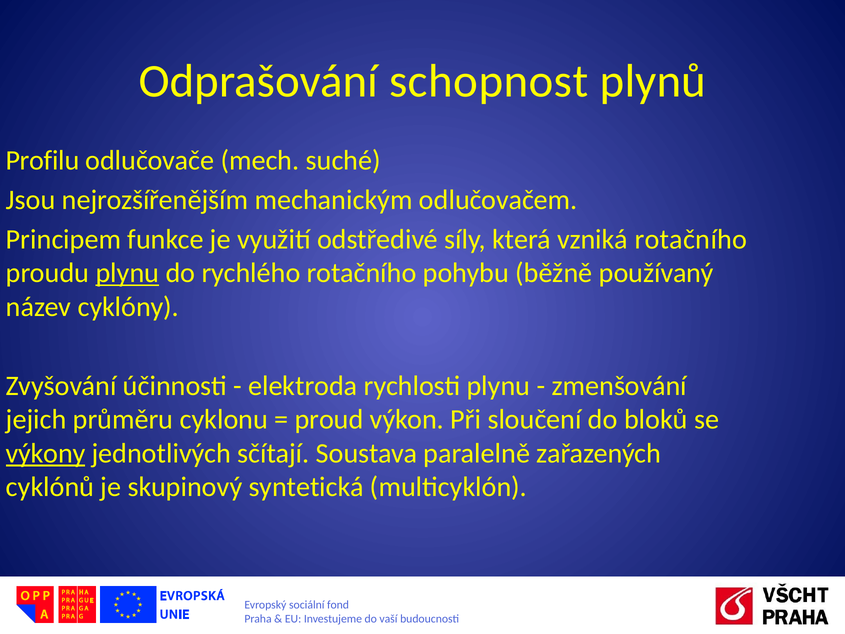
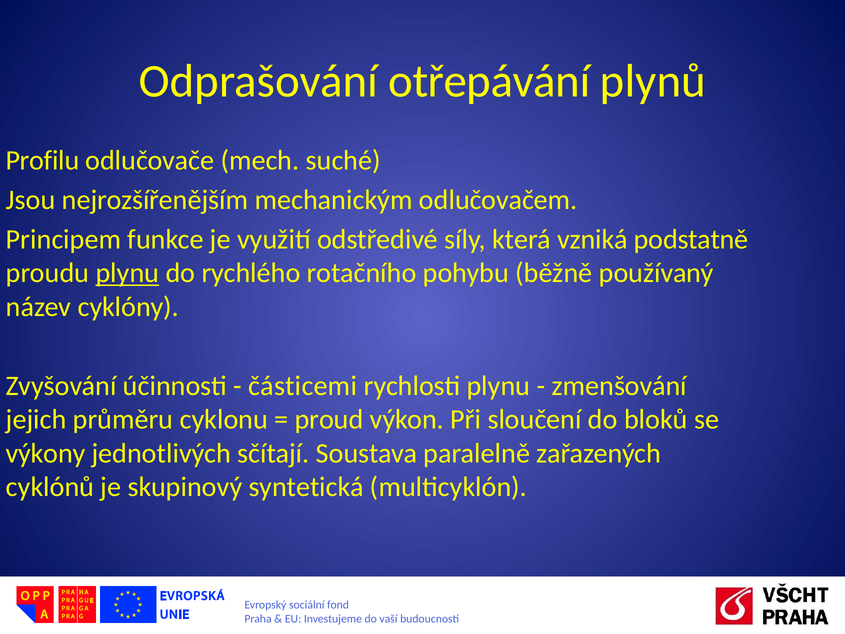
schopnost: schopnost -> otřepávání
vzniká rotačního: rotačního -> podstatně
elektroda: elektroda -> částicemi
výkony underline: present -> none
